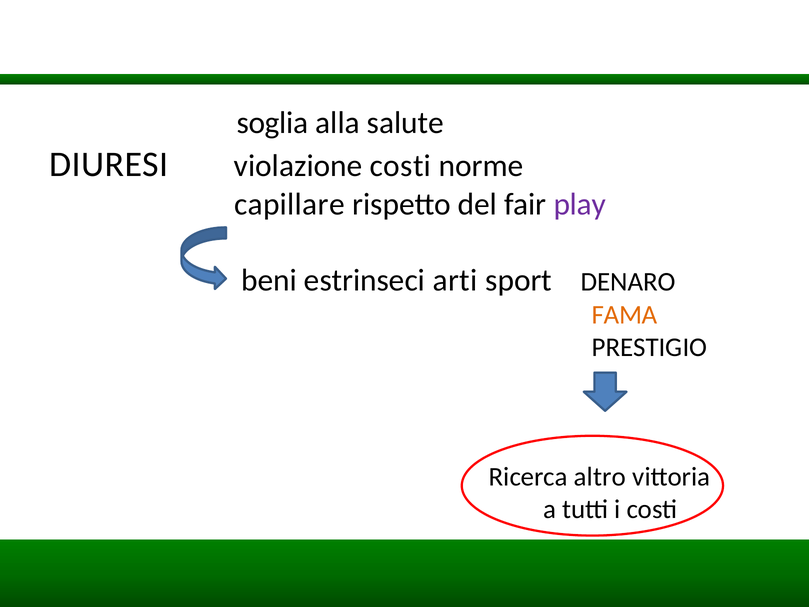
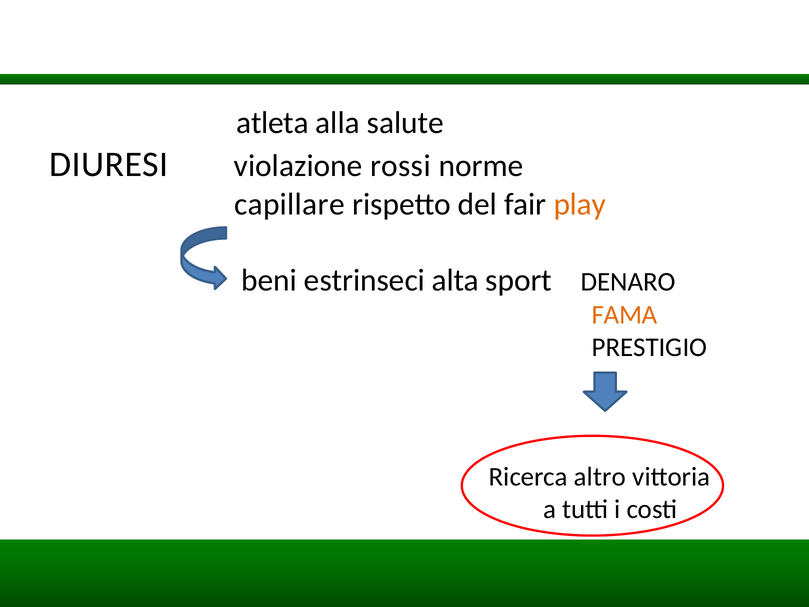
soglia: soglia -> atleta
violazione costi: costi -> rossi
play colour: purple -> orange
arti: arti -> alta
